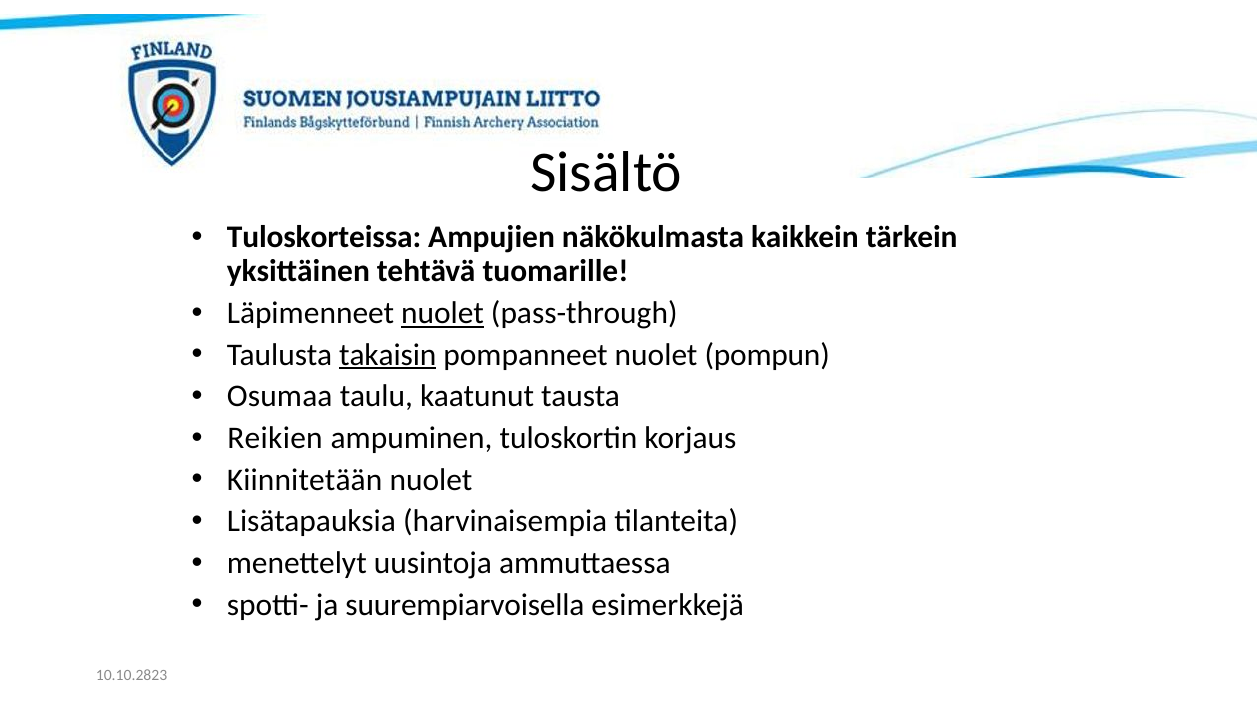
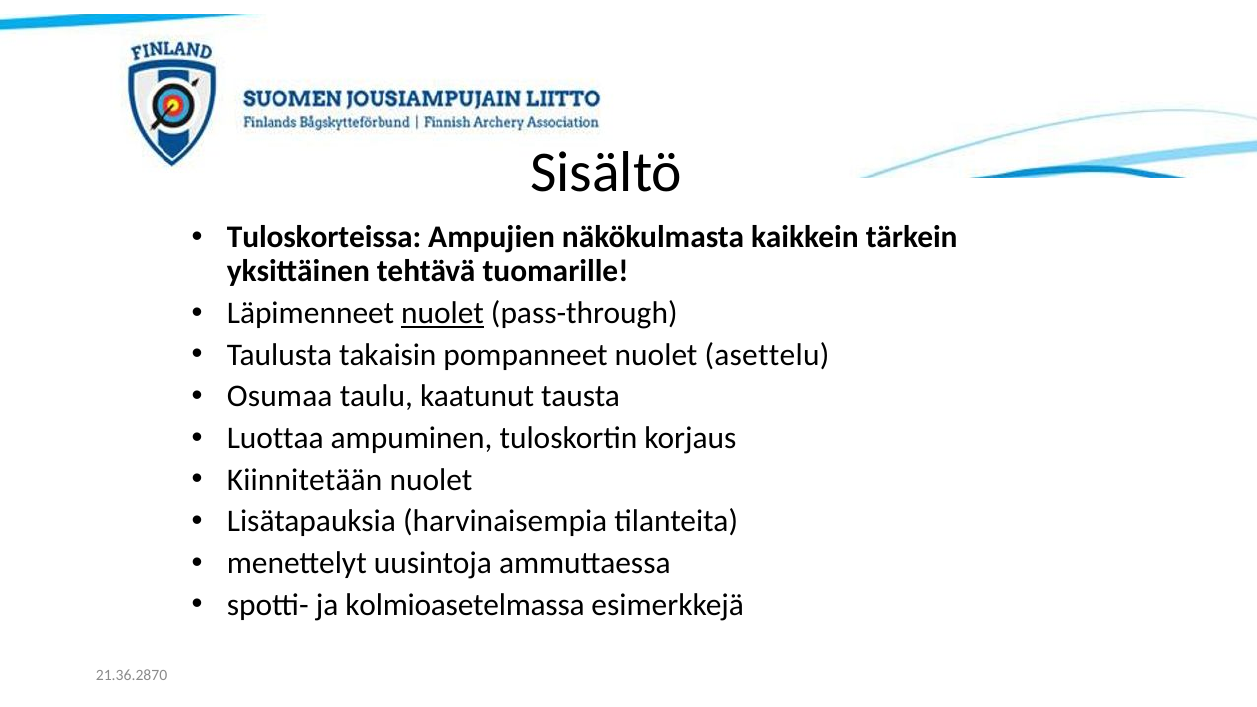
takaisin underline: present -> none
pompun: pompun -> asettelu
Reikien: Reikien -> Luottaa
suurempiarvoisella: suurempiarvoisella -> kolmioasetelmassa
10.10.2823: 10.10.2823 -> 21.36.2870
